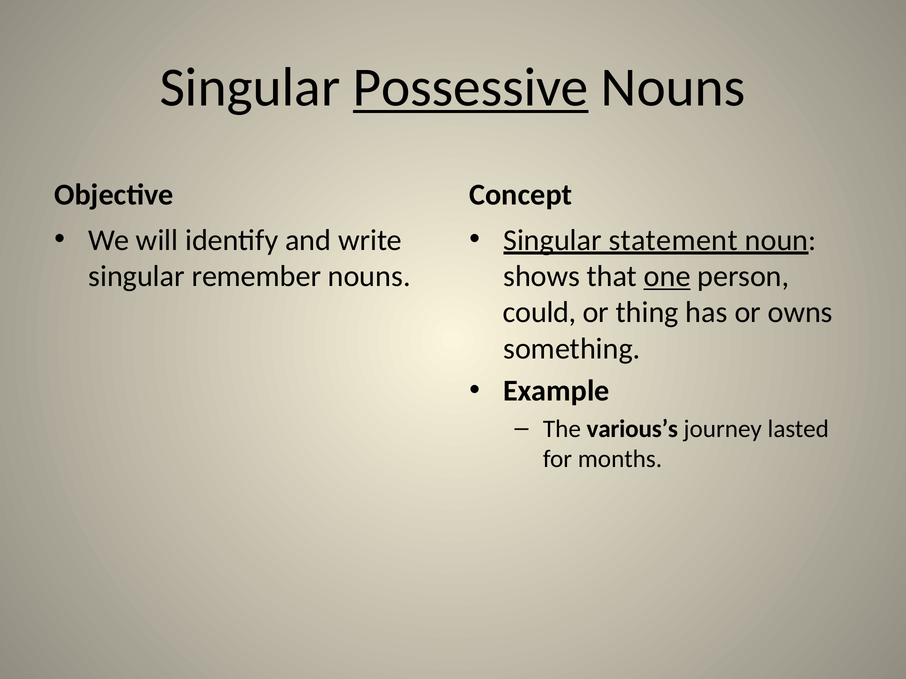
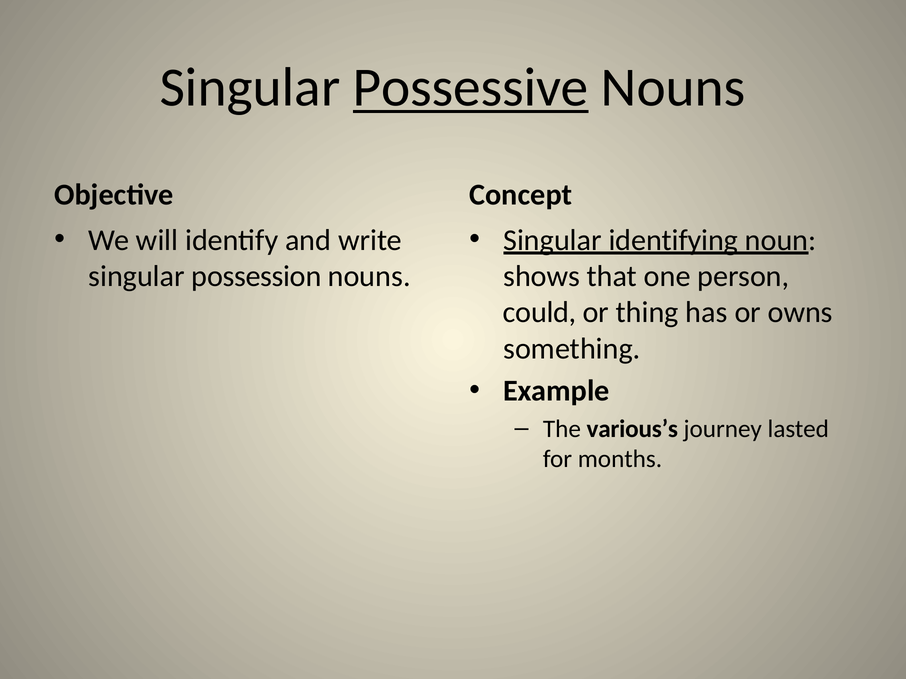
statement: statement -> identifying
remember: remember -> possession
one underline: present -> none
